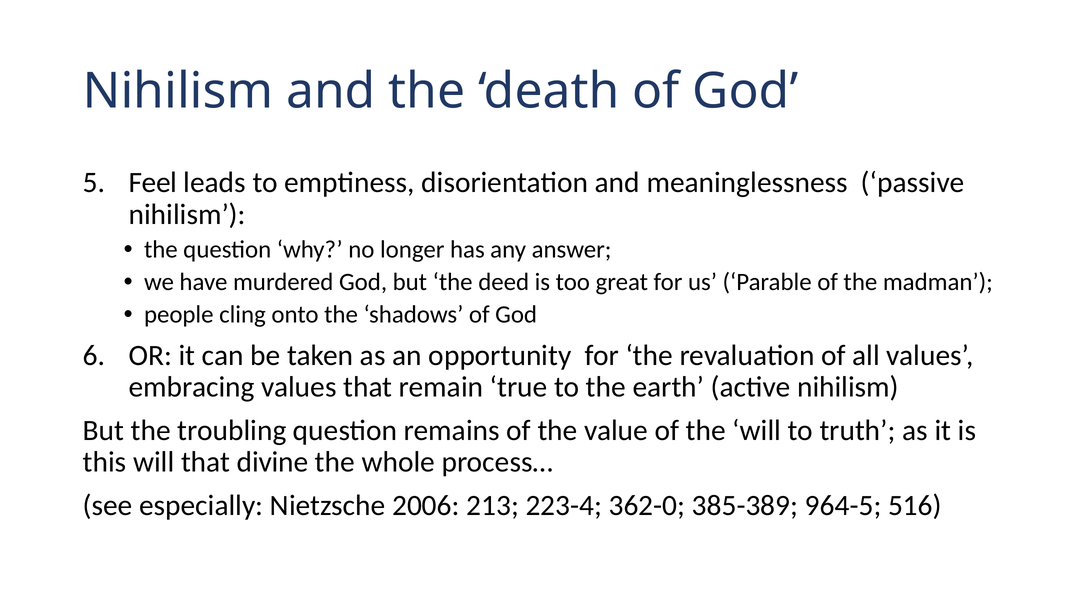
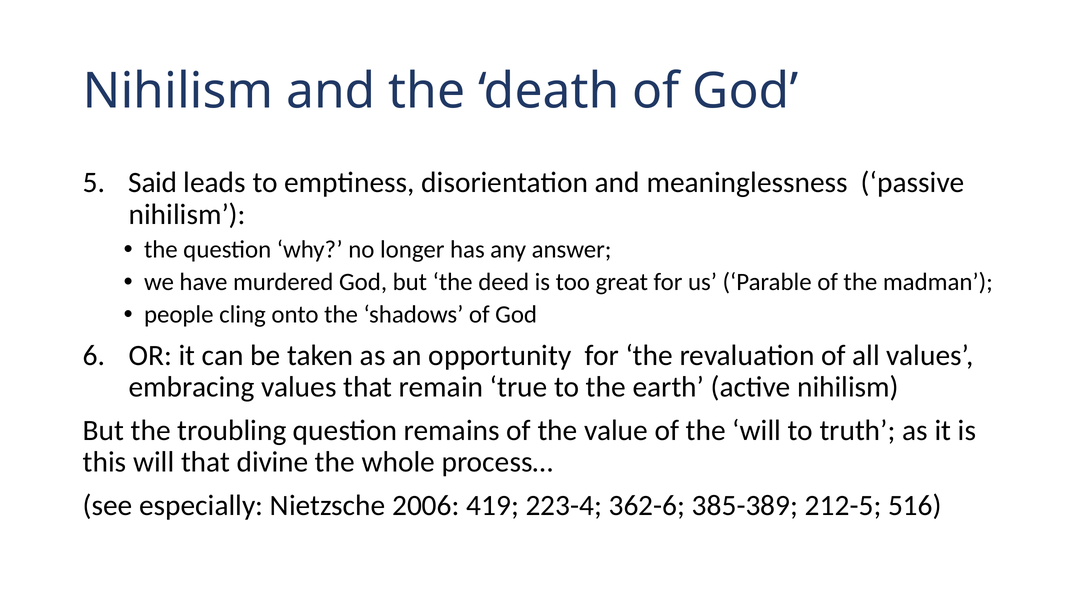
Feel: Feel -> Said
213: 213 -> 419
362-0: 362-0 -> 362-6
964-5: 964-5 -> 212-5
